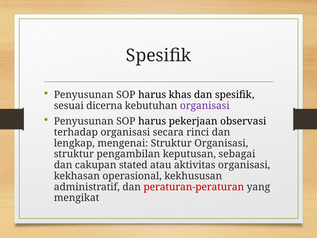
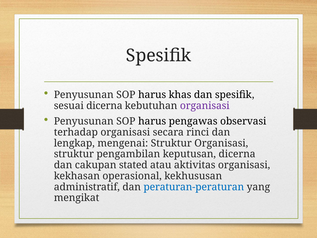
pekerjaan: pekerjaan -> pengawas
keputusan sebagai: sebagai -> dicerna
peraturan-peraturan colour: red -> blue
